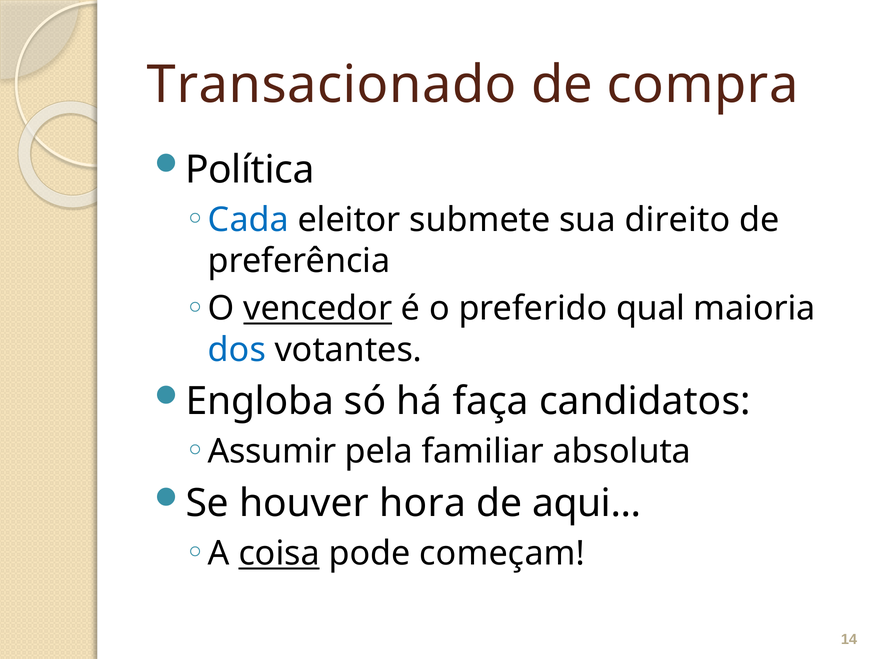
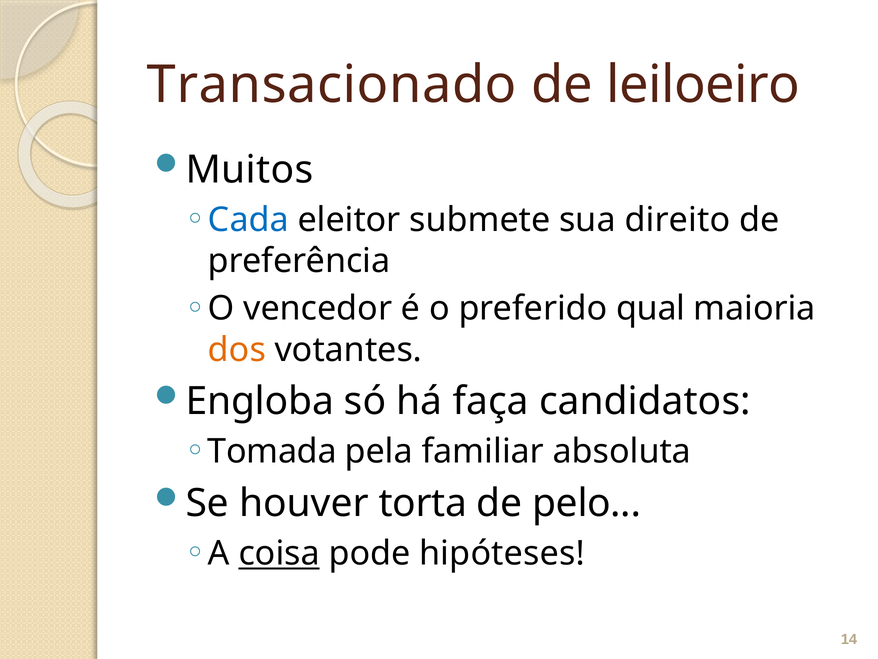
compra: compra -> leiloeiro
Política: Política -> Muitos
vencedor underline: present -> none
dos colour: blue -> orange
Assumir: Assumir -> Tomada
hora: hora -> torta
aqui: aqui -> pelo
começam: começam -> hipóteses
